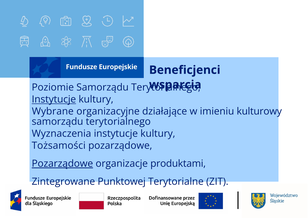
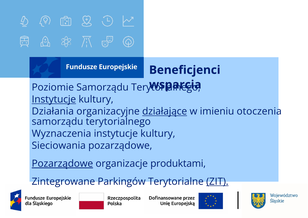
Wybrane: Wybrane -> Działania
działające underline: none -> present
kulturowy: kulturowy -> otoczenia
Tożsamości: Tożsamości -> Sieciowania
Punktowej: Punktowej -> Parkingów
ZIT underline: none -> present
